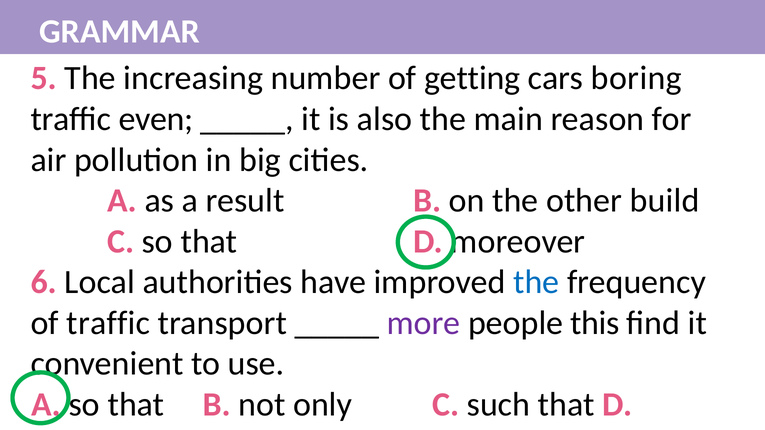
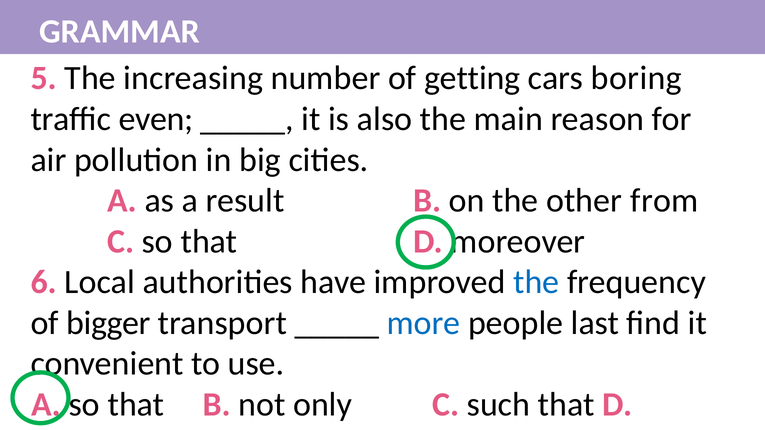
build: build -> from
of traffic: traffic -> bigger
more colour: purple -> blue
this: this -> last
